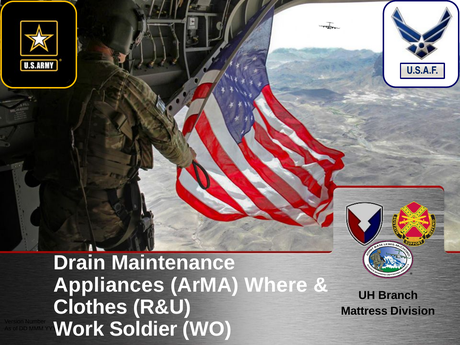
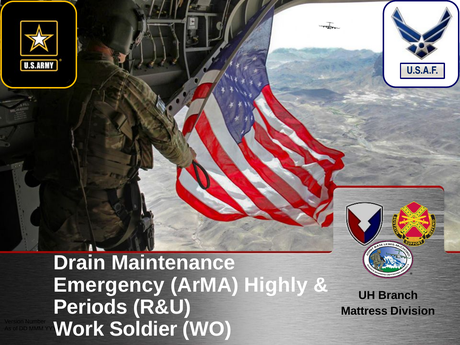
Appliances: Appliances -> Emergency
Where: Where -> Highly
Clothes: Clothes -> Periods
